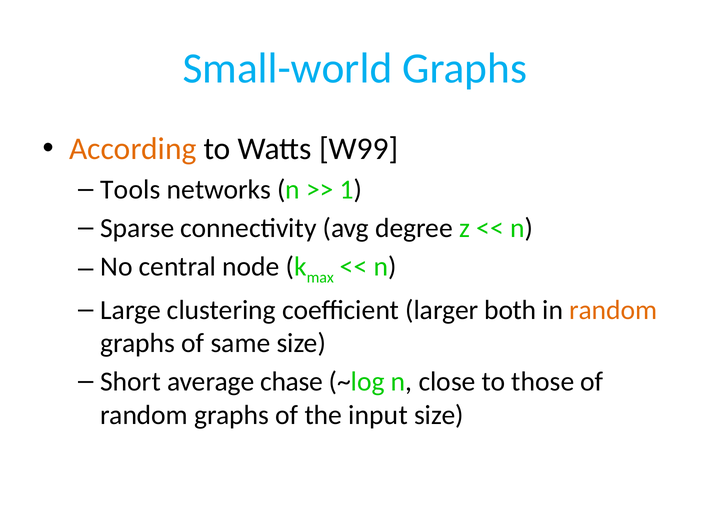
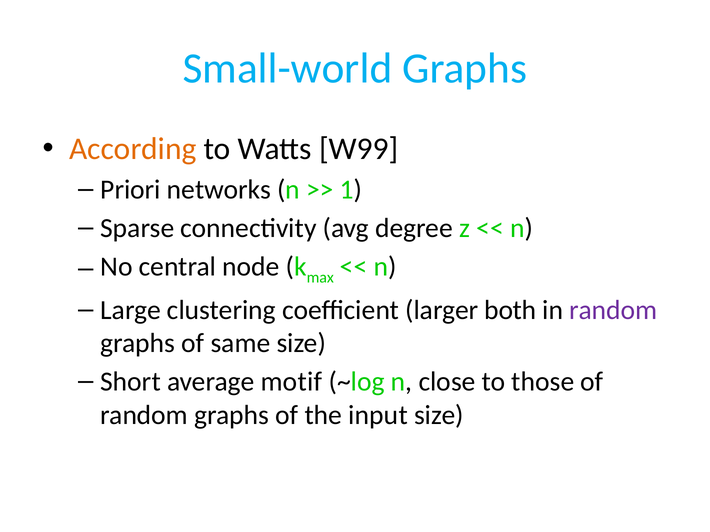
Tools: Tools -> Priori
random at (613, 310) colour: orange -> purple
chase: chase -> motif
